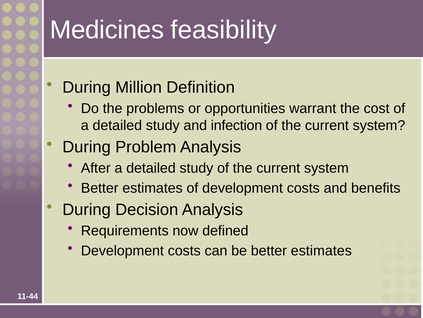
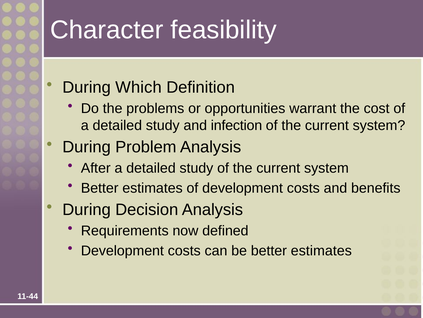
Medicines: Medicines -> Character
Million: Million -> Which
